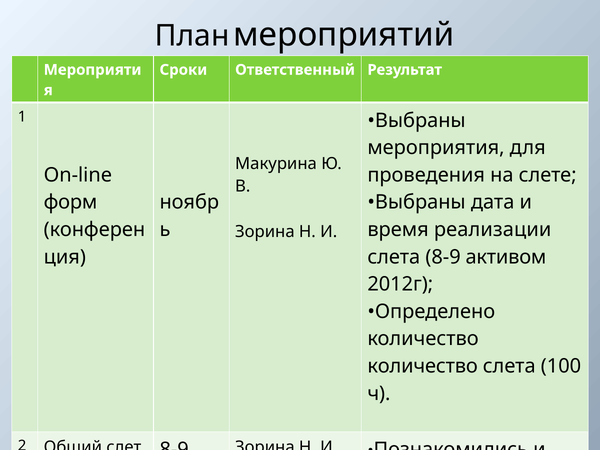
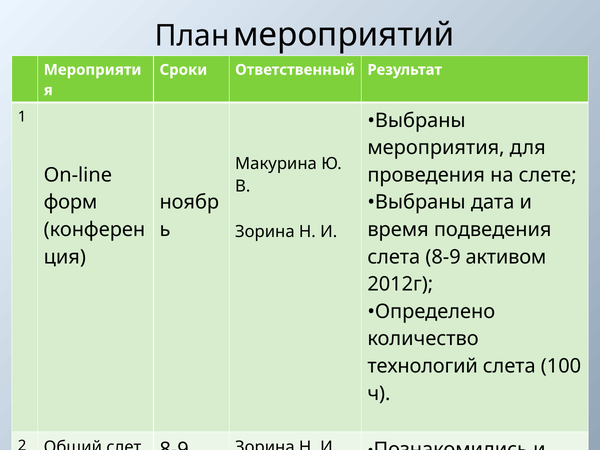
реализации: реализации -> подведения
количество at (423, 366): количество -> технологий
